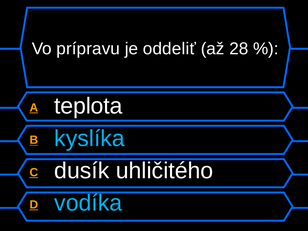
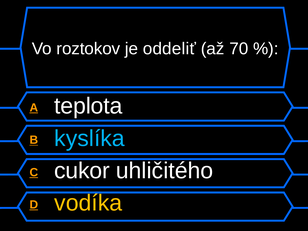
prípravu: prípravu -> roztokov
28: 28 -> 70
dusík: dusík -> cukor
vodíka colour: light blue -> yellow
